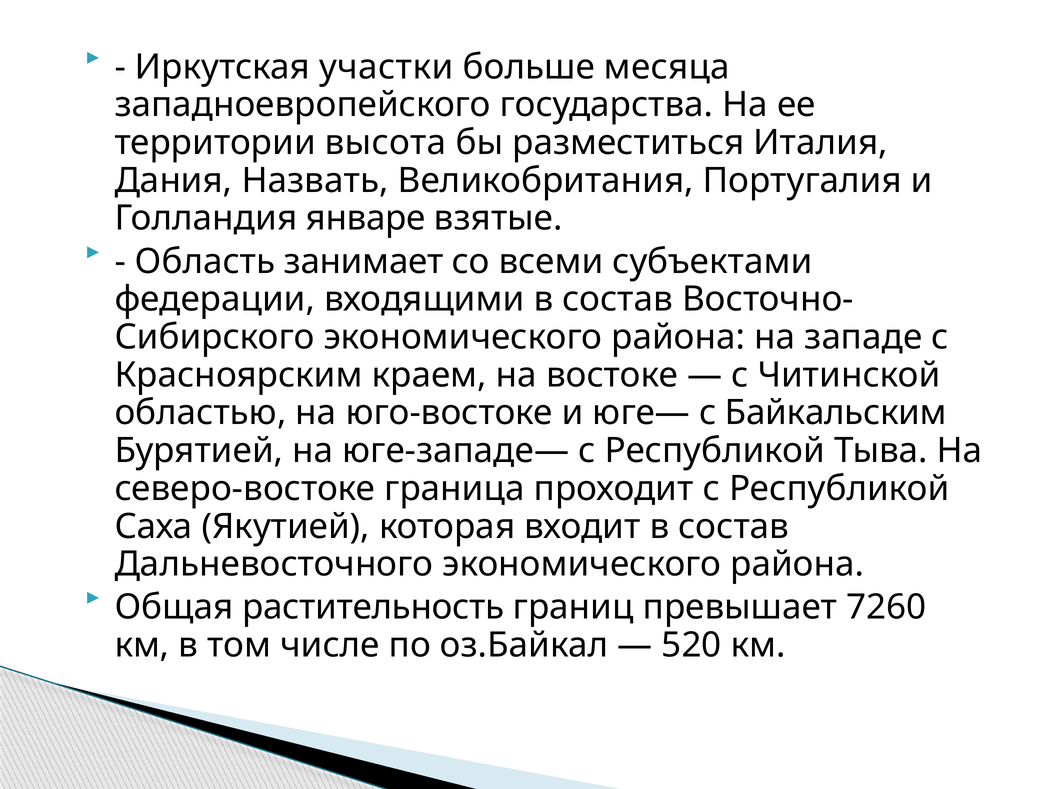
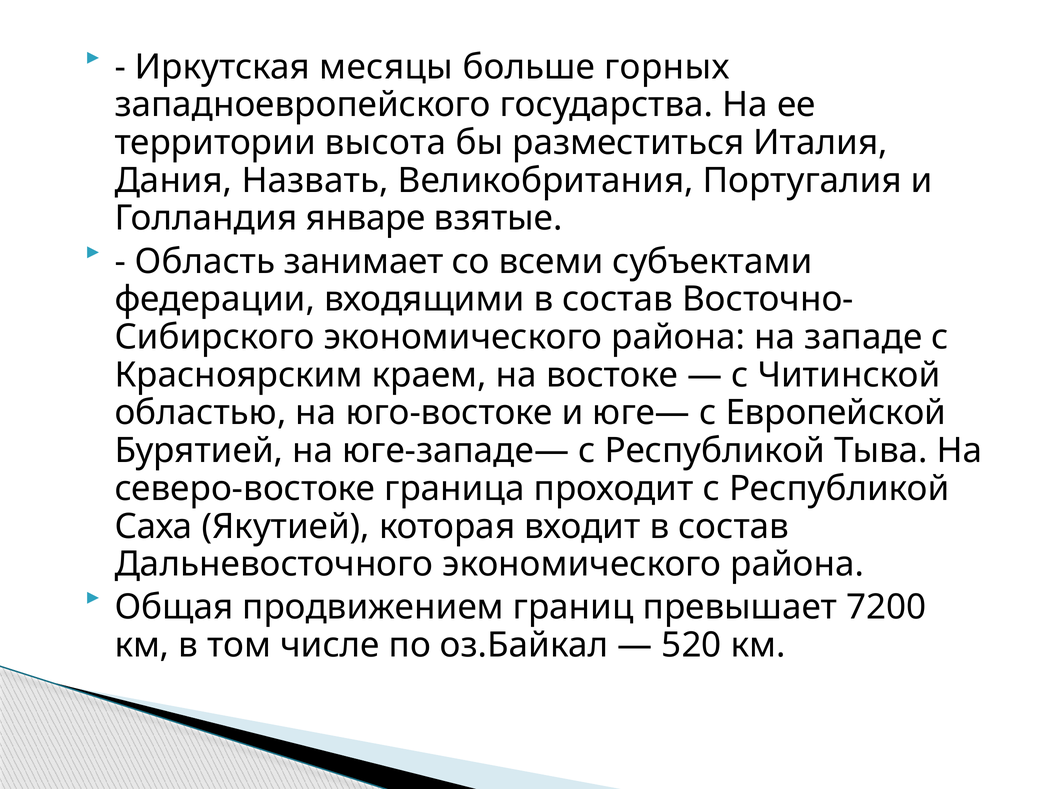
участки: участки -> месяцы
месяца: месяца -> горных
Байкальским: Байкальским -> Европейской
растительность: растительность -> продвижением
7260: 7260 -> 7200
